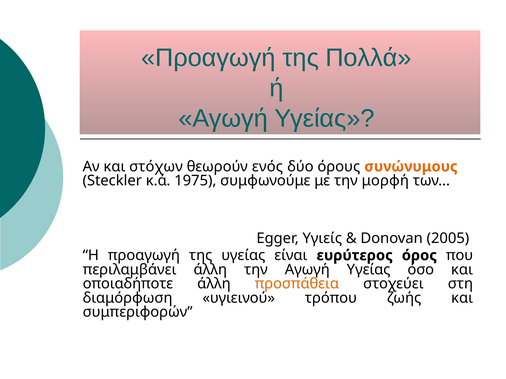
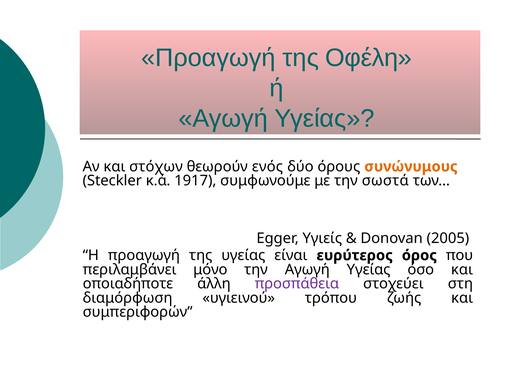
Πολλά: Πολλά -> Οφέλη
1975: 1975 -> 1917
μορφή: μορφή -> σωστά
περιλαμβάνει άλλη: άλλη -> μόνο
προσπάθεια colour: orange -> purple
